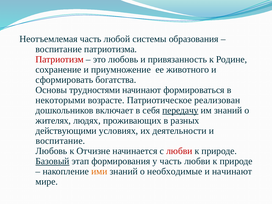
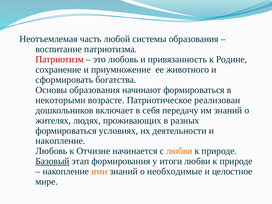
Основы трудностями: трудностями -> образования
передачу underline: present -> none
действующими at (66, 131): действующими -> формироваться
воспитание at (60, 141): воспитание -> накопление
любви at (179, 151) colour: red -> orange
у часть: часть -> итоги
и начинают: начинают -> целостное
